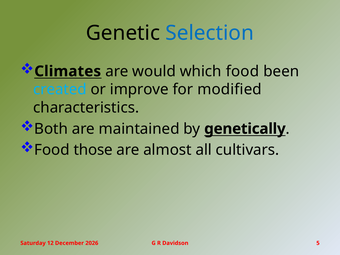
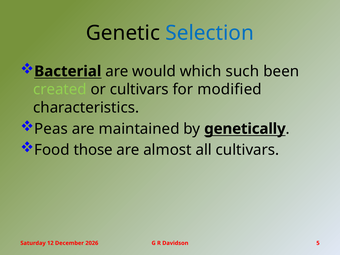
Climates: Climates -> Bacterial
which food: food -> such
created colour: light blue -> light green
or improve: improve -> cultivars
Both: Both -> Peas
